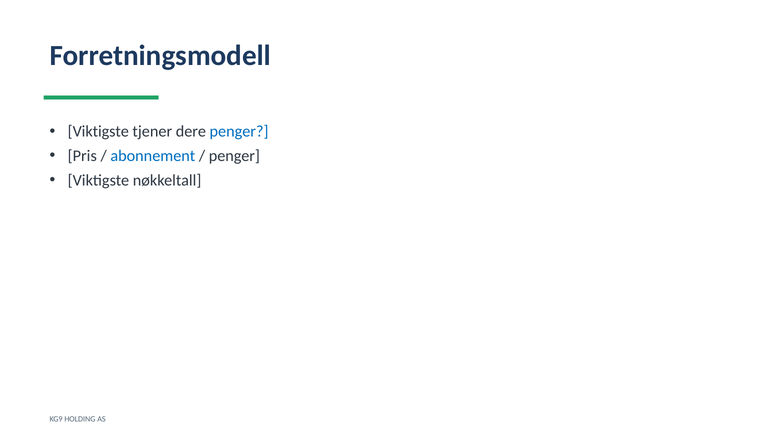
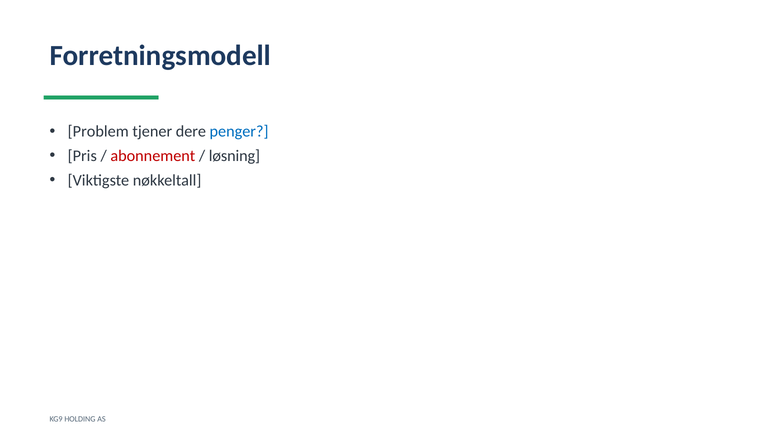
Viktigste at (98, 132): Viktigste -> Problem
abonnement colour: blue -> red
penger at (234, 156): penger -> løsning
